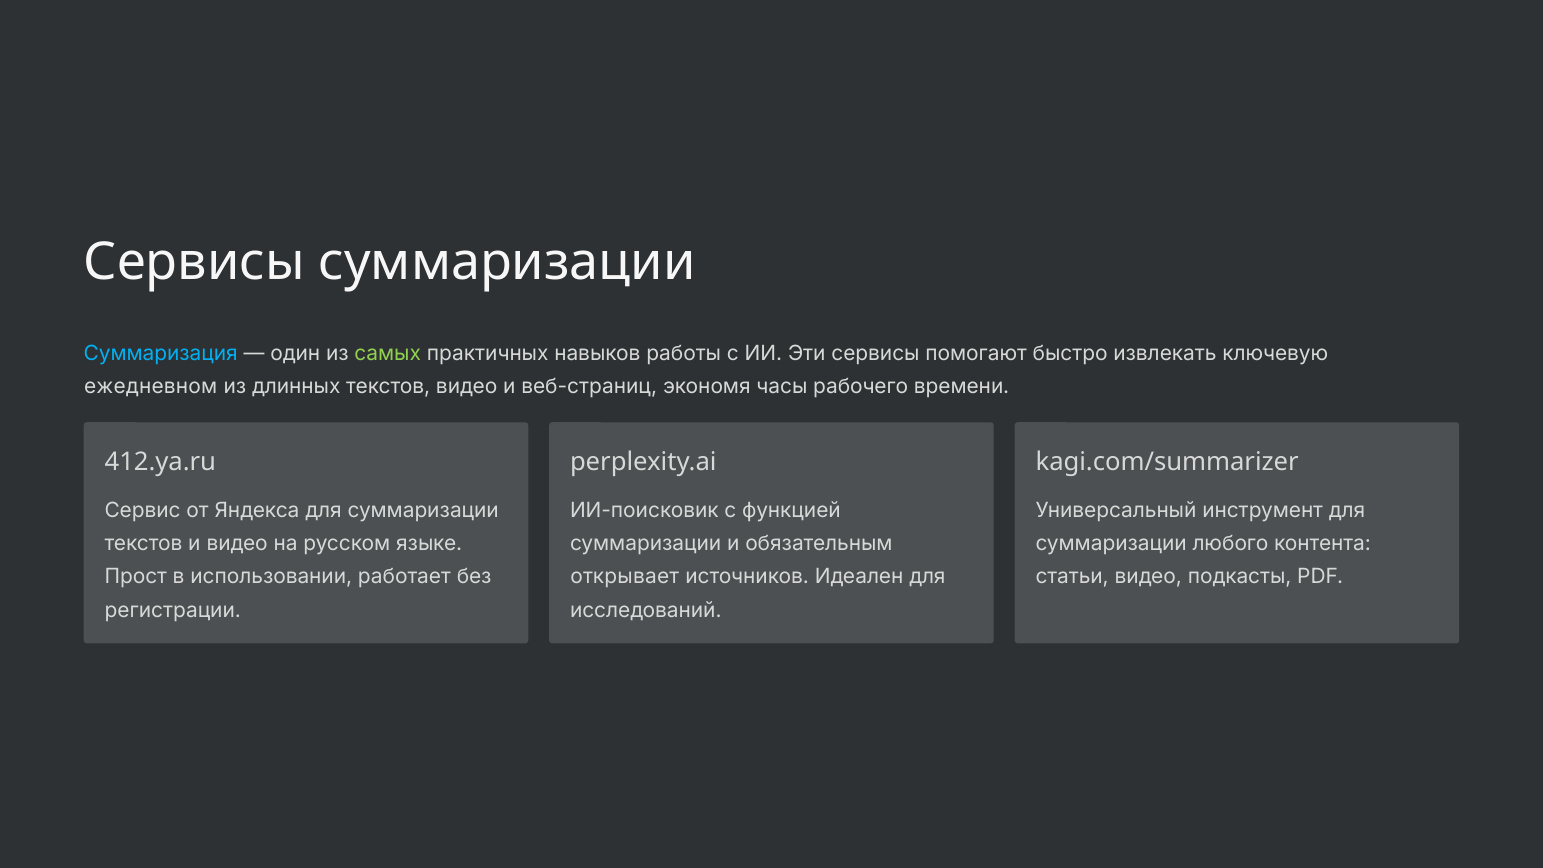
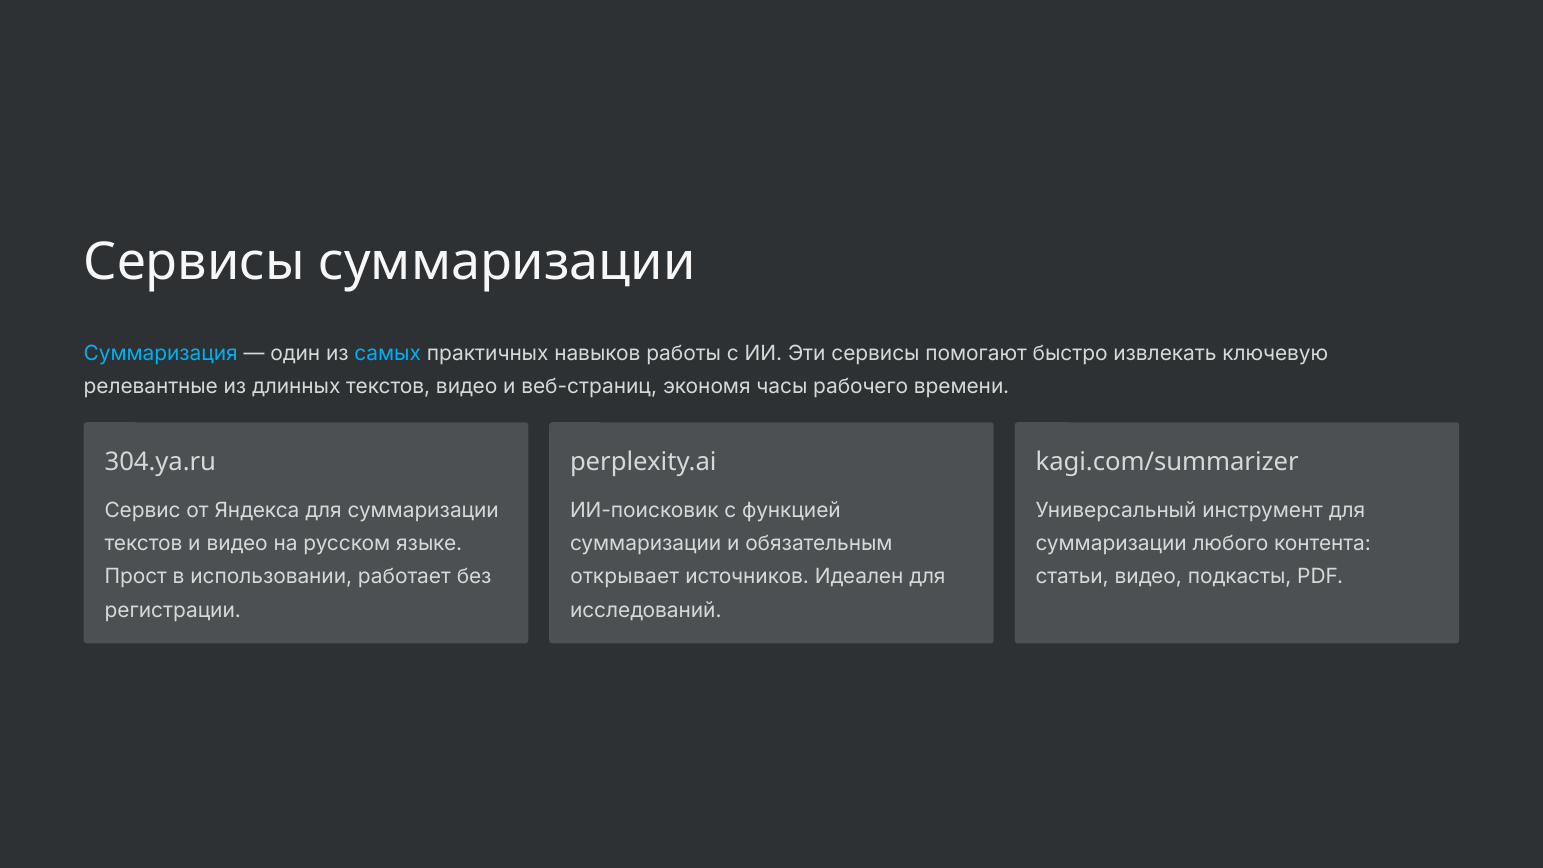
самых colour: light green -> light blue
ежедневном: ежедневном -> релевантные
412.ya.ru: 412.ya.ru -> 304.ya.ru
